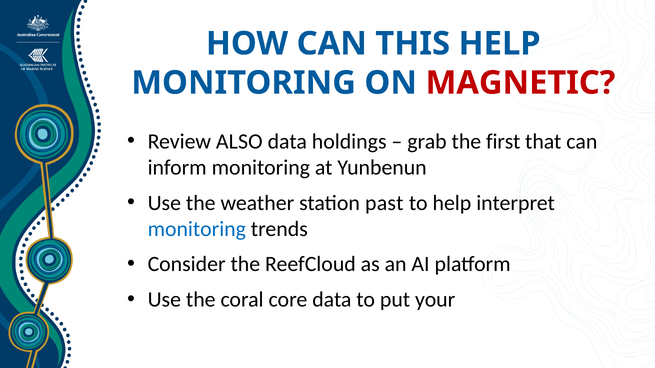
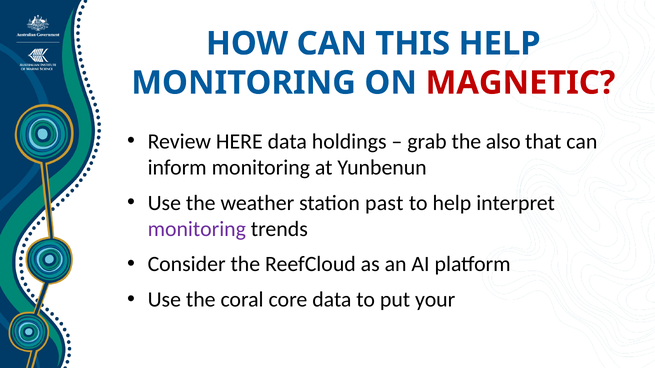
ALSO: ALSO -> HERE
first: first -> also
monitoring at (197, 229) colour: blue -> purple
